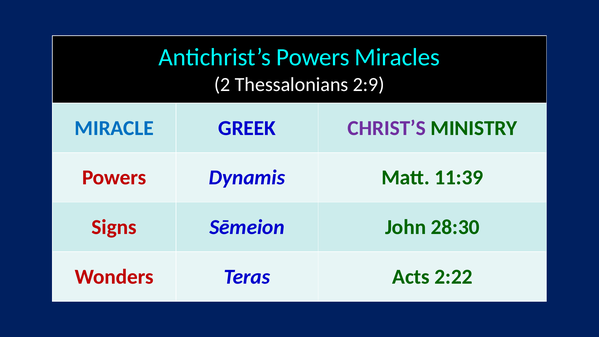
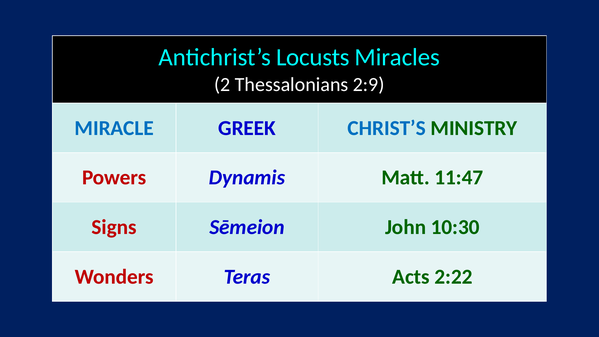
Antichrist’s Powers: Powers -> Locusts
CHRIST’S colour: purple -> blue
11:39: 11:39 -> 11:47
28:30: 28:30 -> 10:30
